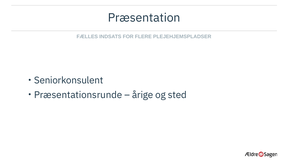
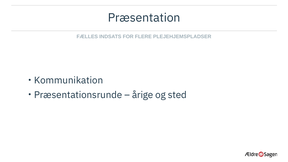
Seniorkonsulent: Seniorkonsulent -> Kommunikation
